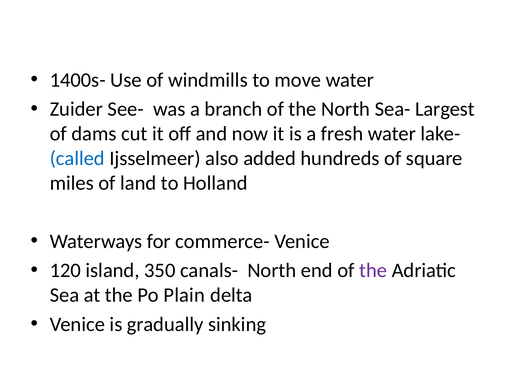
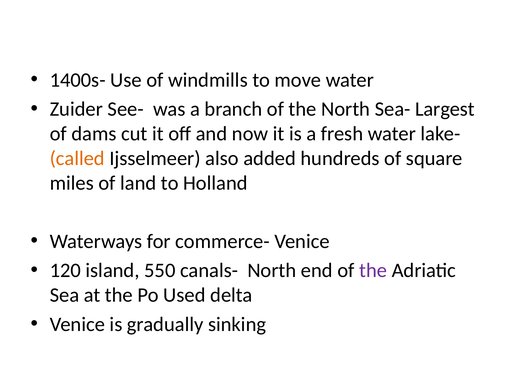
called colour: blue -> orange
350: 350 -> 550
Plain: Plain -> Used
